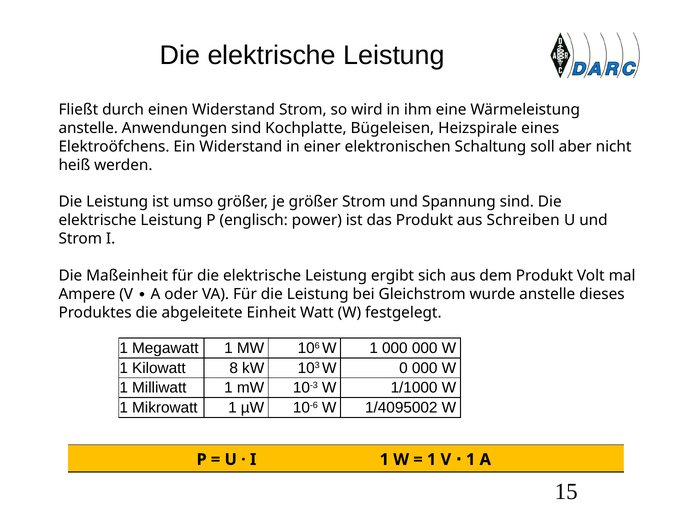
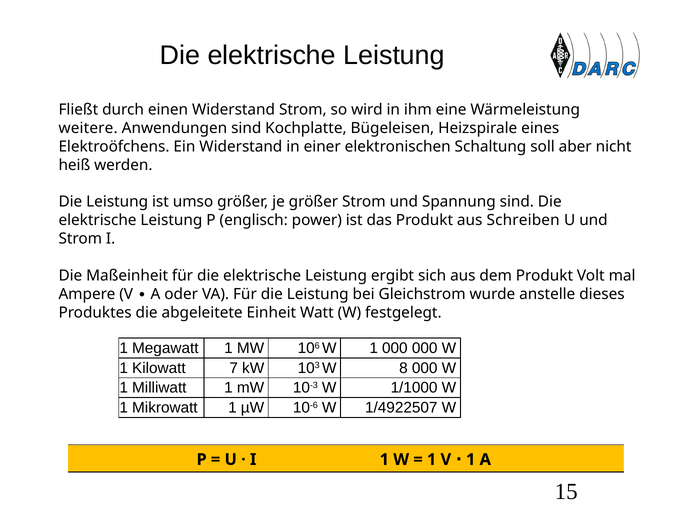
anstelle at (88, 128): anstelle -> weitere
8: 8 -> 7
0: 0 -> 8
1/4095002: 1/4095002 -> 1/4922507
